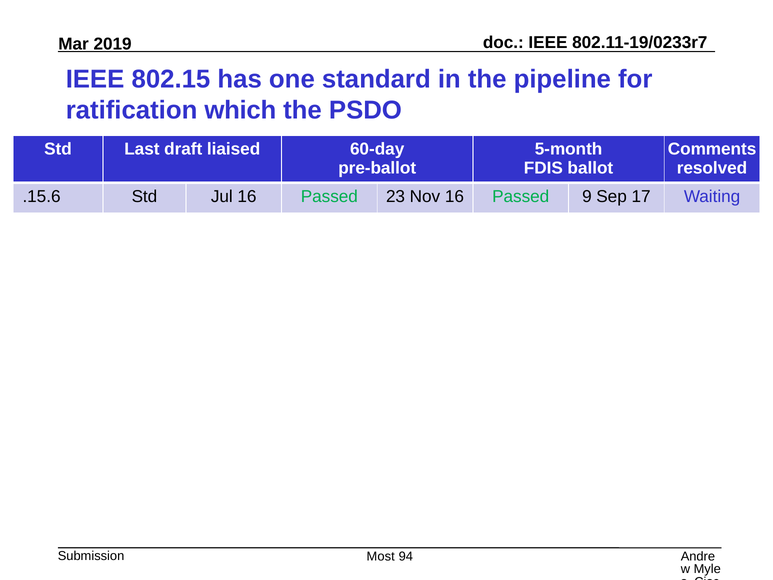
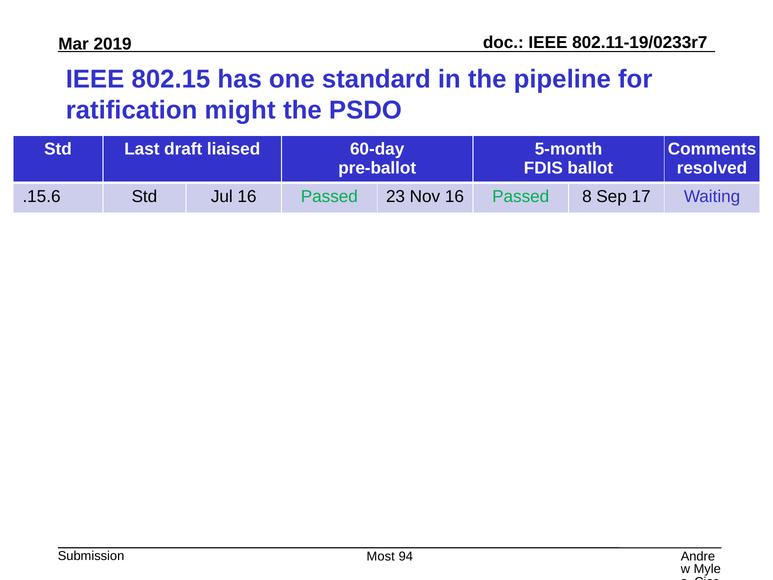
which: which -> might
9: 9 -> 8
